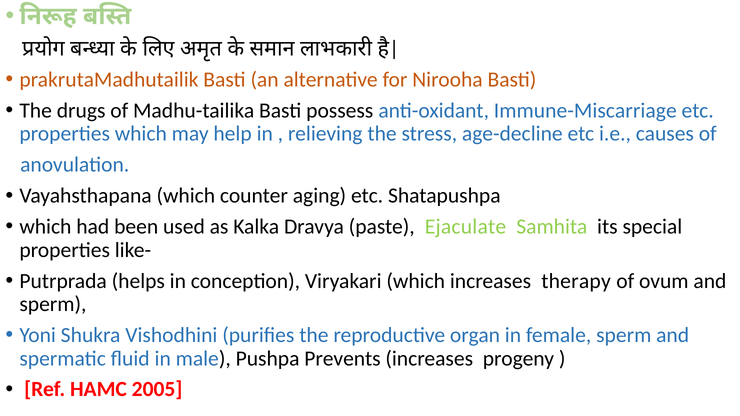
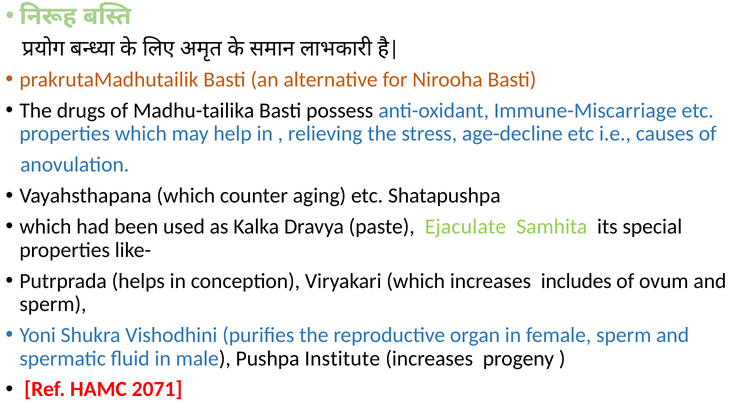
therapy: therapy -> includes
Prevents: Prevents -> Institute
2005: 2005 -> 2071
